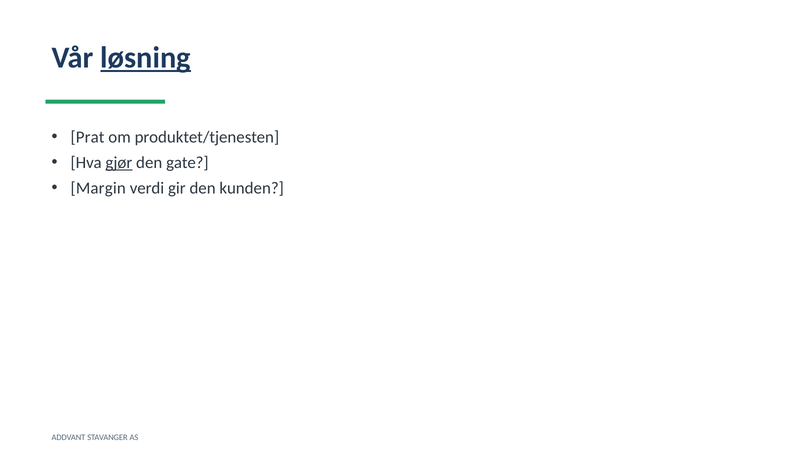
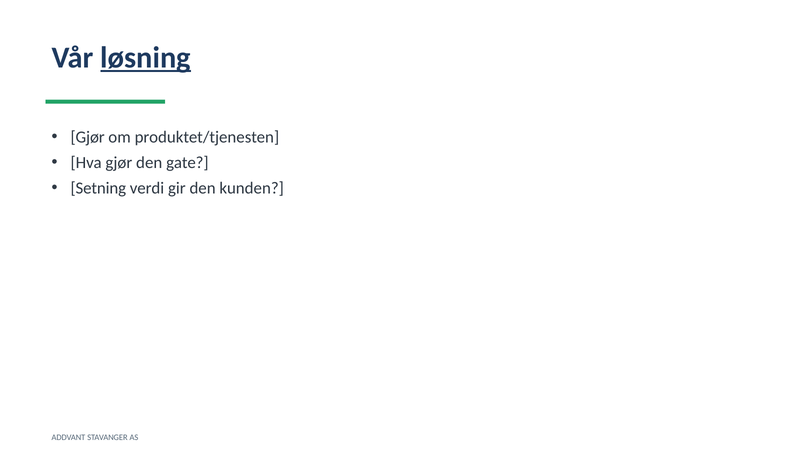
Prat at (88, 137): Prat -> Gjør
gjør at (119, 163) underline: present -> none
Margin: Margin -> Setning
